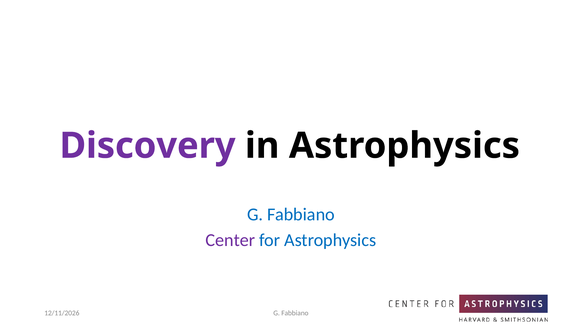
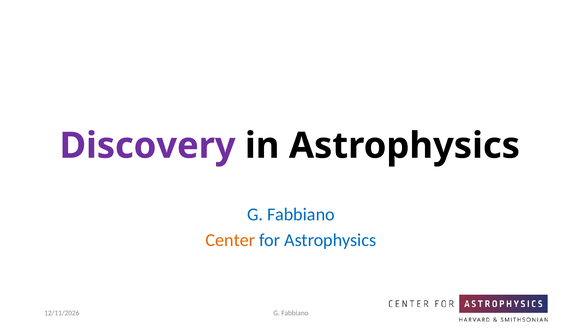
Center colour: purple -> orange
